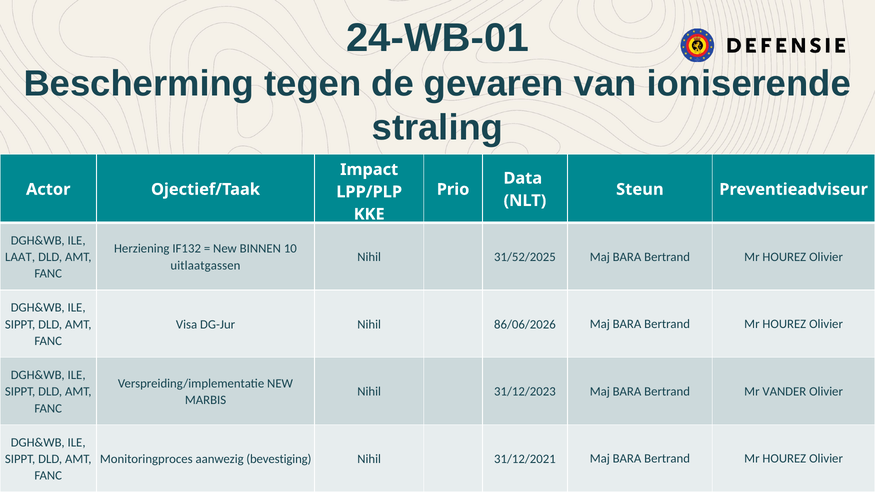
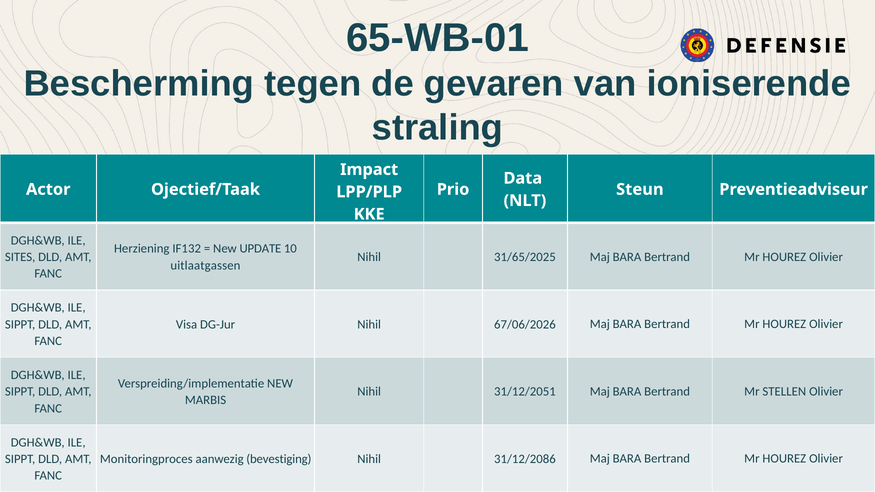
24-WB-01: 24-WB-01 -> 65-WB-01
BINNEN: BINNEN -> UPDATE
LAAT: LAAT -> SITES
31/52/2025: 31/52/2025 -> 31/65/2025
86/06/2026: 86/06/2026 -> 67/06/2026
31/12/2023: 31/12/2023 -> 31/12/2051
VANDER: VANDER -> STELLEN
31/12/2021: 31/12/2021 -> 31/12/2086
